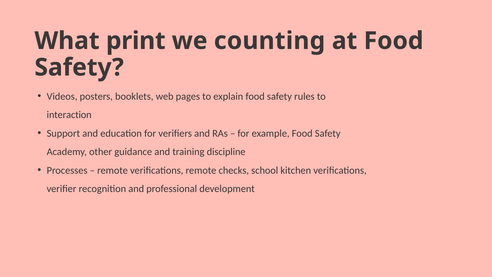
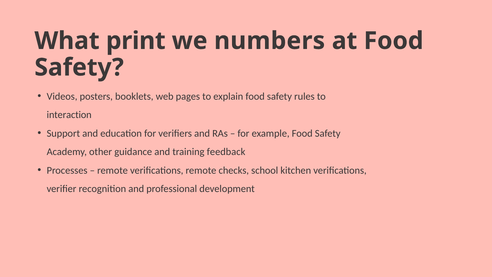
counting: counting -> numbers
discipline: discipline -> feedback
